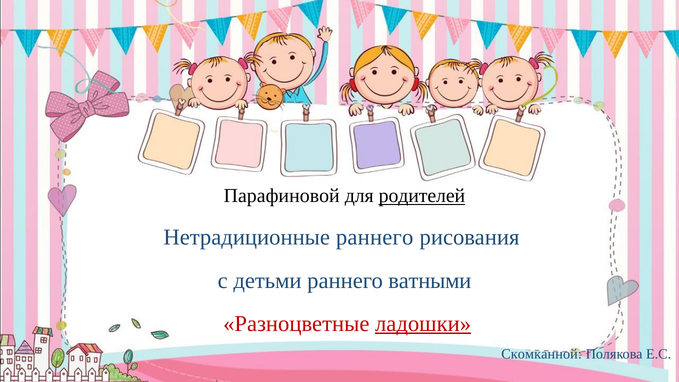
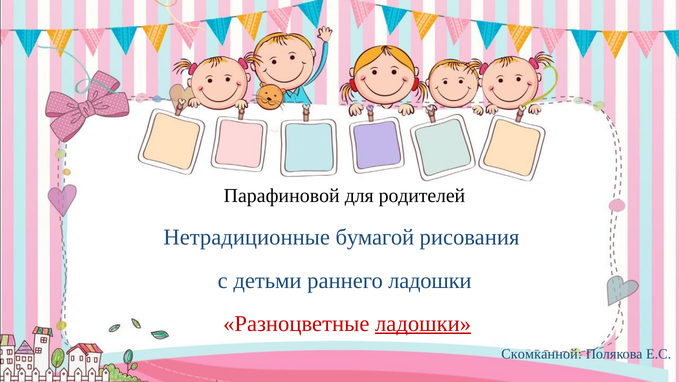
родителей underline: present -> none
Нетрадиционные раннего: раннего -> бумагой
раннего ватными: ватными -> ладошки
